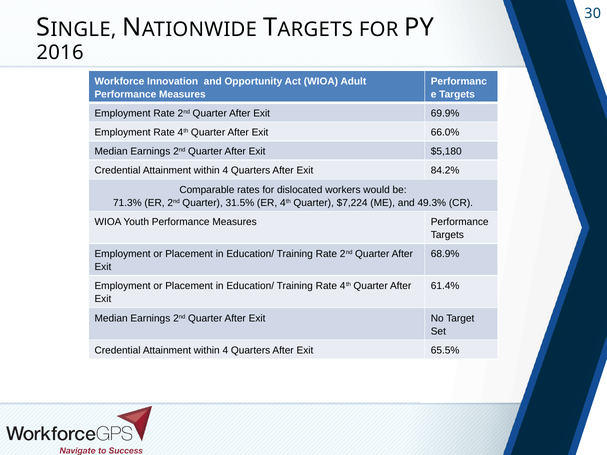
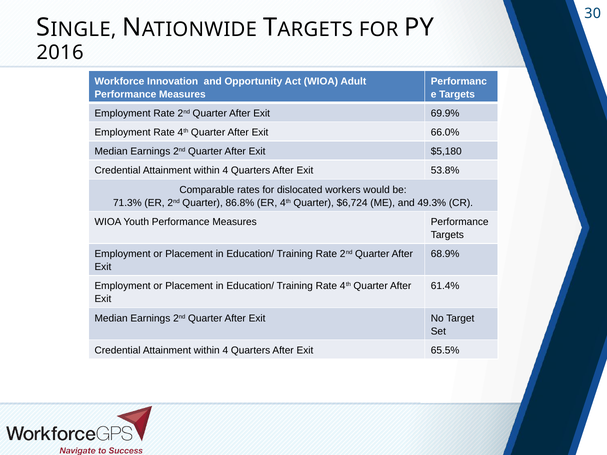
84.2%: 84.2% -> 53.8%
31.5%: 31.5% -> 86.8%
$7,224: $7,224 -> $6,724
